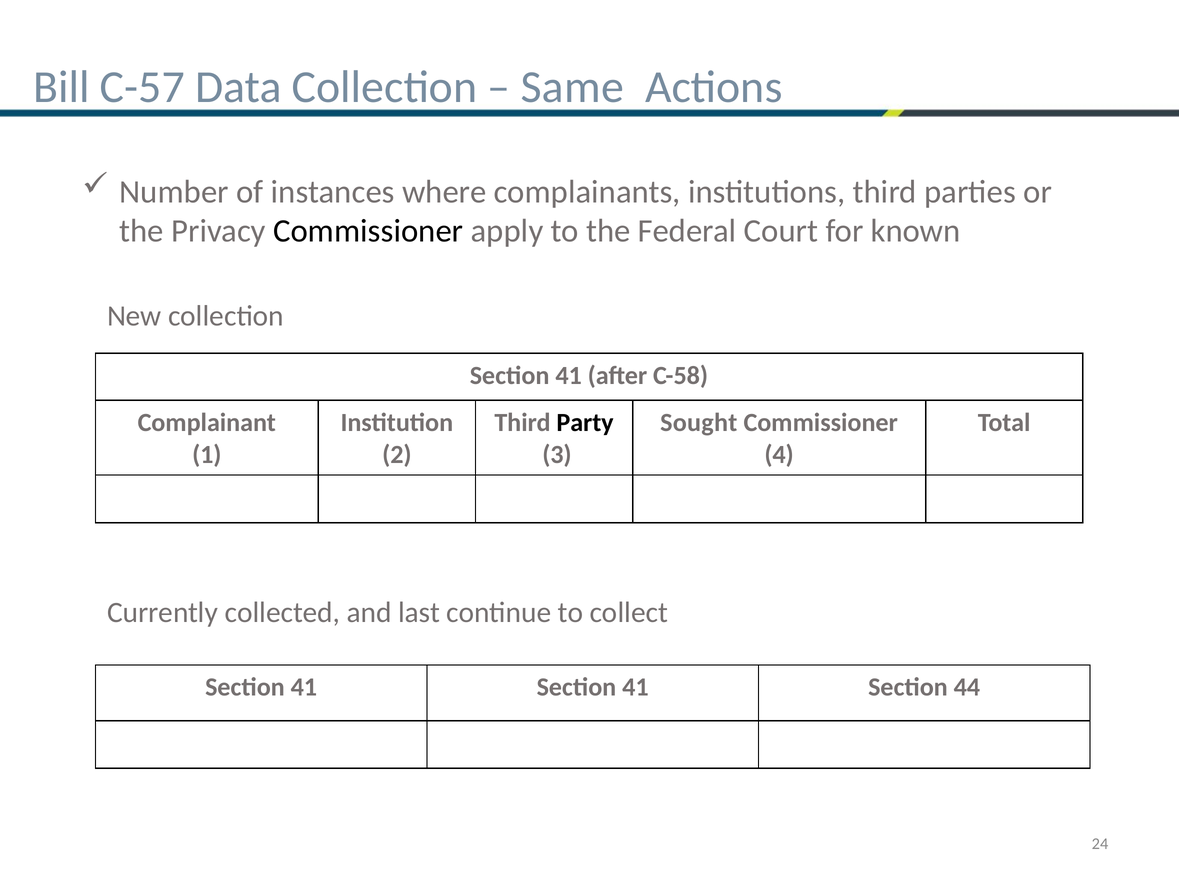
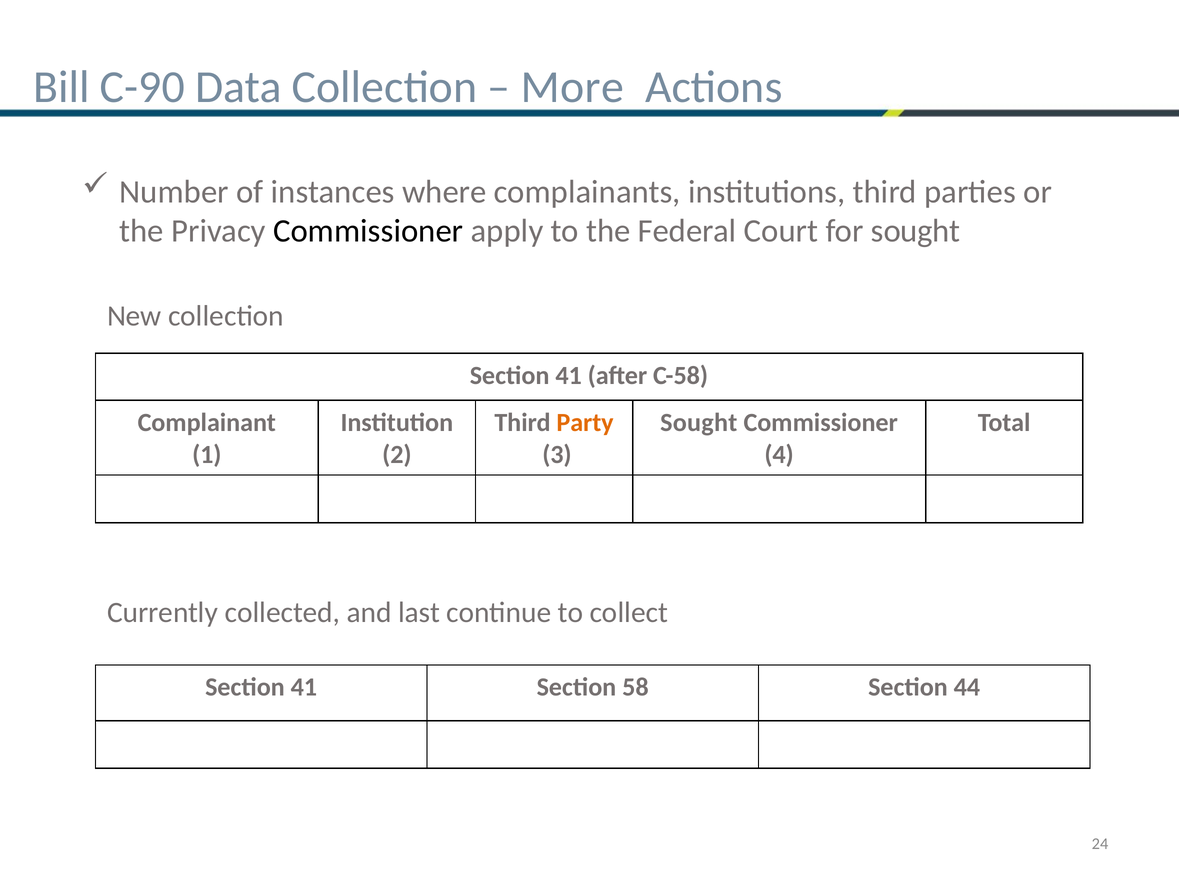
C-57: C-57 -> C-90
Same: Same -> More
for known: known -> sought
Party colour: black -> orange
41 Section 41: 41 -> 58
